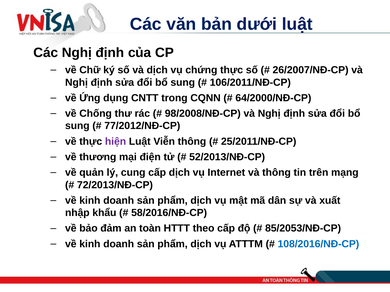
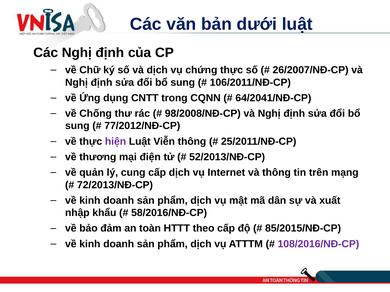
64/2000/NĐ-CP: 64/2000/NĐ-CP -> 64/2041/NĐ-CP
85/2053/NĐ-CP: 85/2053/NĐ-CP -> 85/2015/NĐ-CP
108/2016/NĐ-CP colour: blue -> purple
